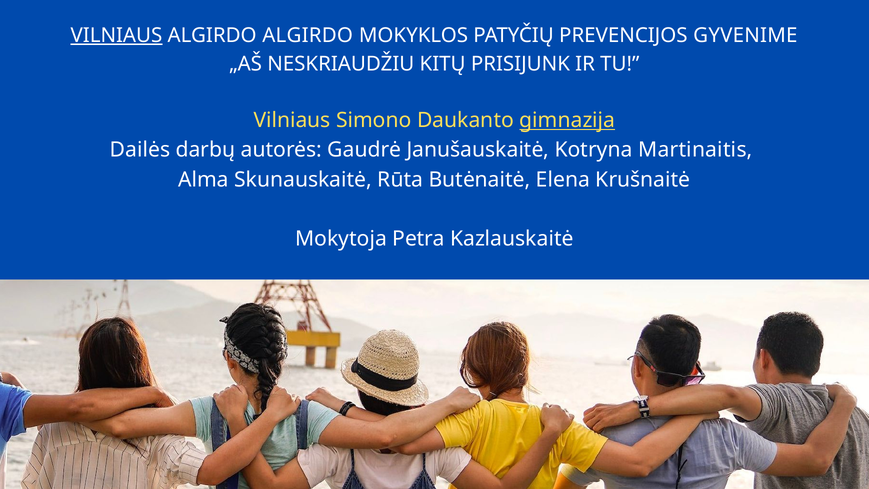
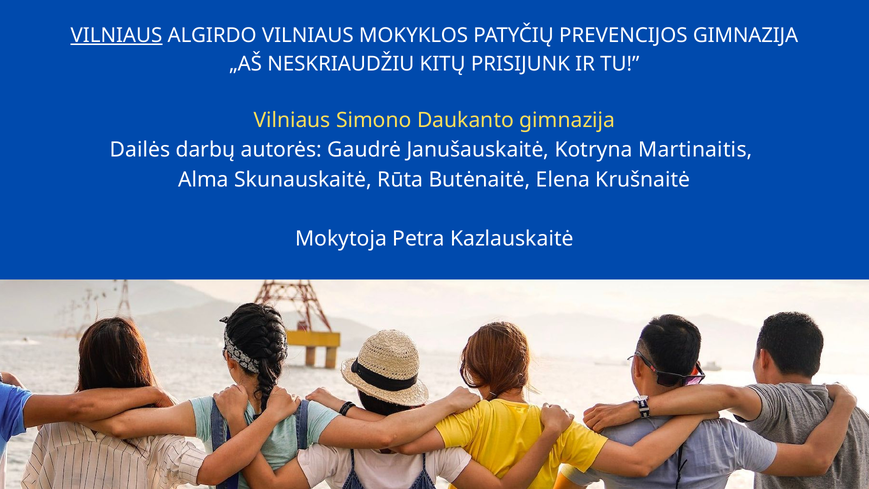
ALGIRDO ALGIRDO: ALGIRDO -> VILNIAUS
PREVENCIJOS GYVENIME: GYVENIME -> GIMNAZIJA
gimnazija at (567, 120) underline: present -> none
